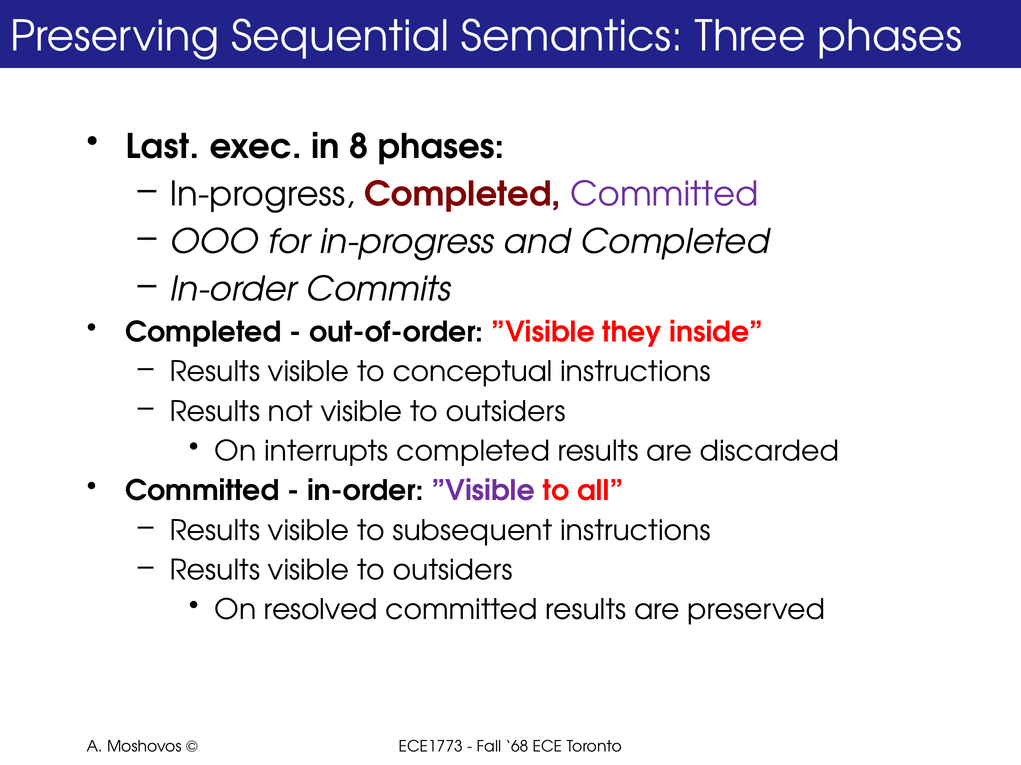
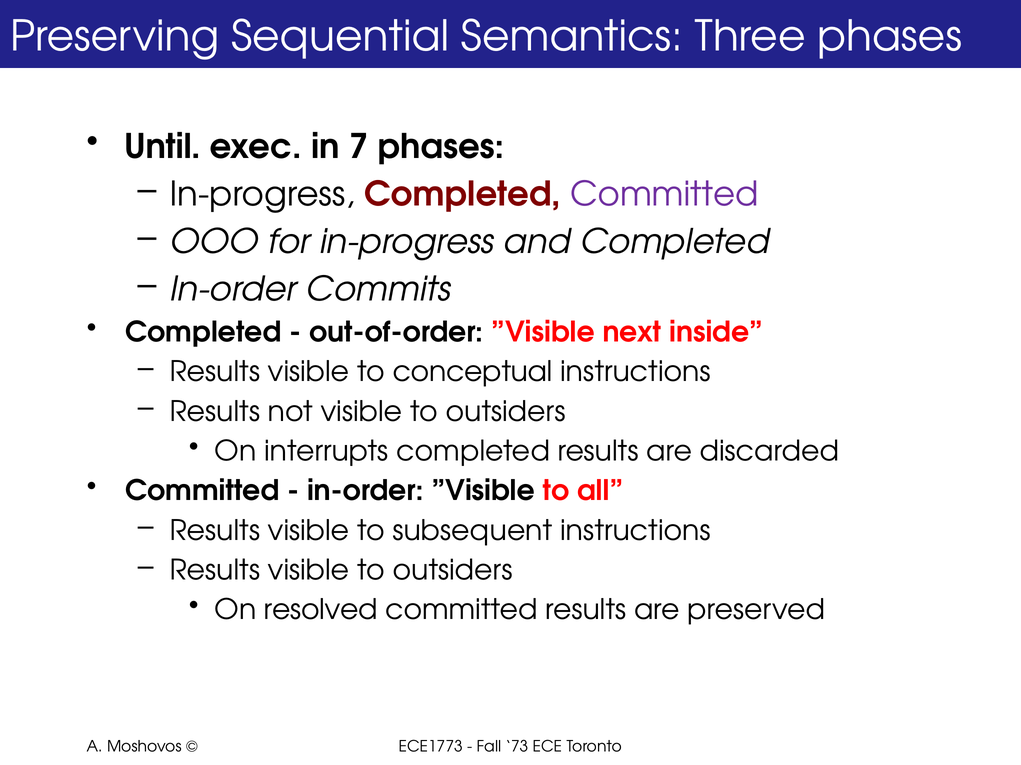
Last: Last -> Until
8: 8 -> 7
they: they -> next
”Visible at (483, 491) colour: purple -> black
68: 68 -> 73
